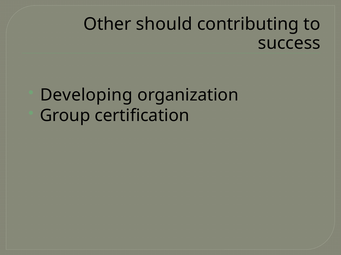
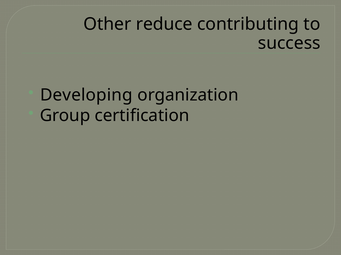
should: should -> reduce
